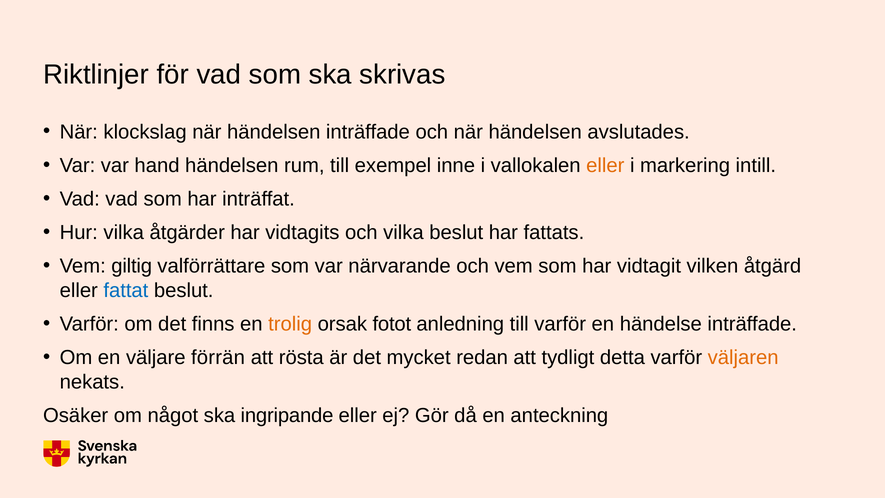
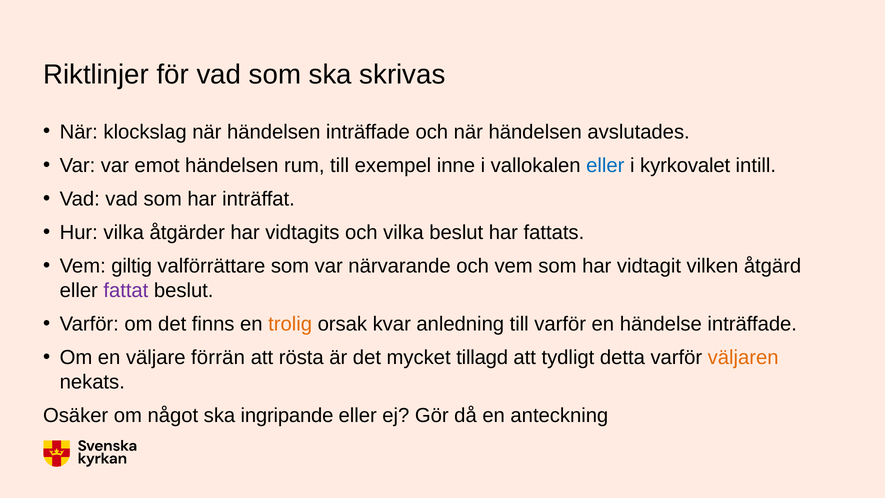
hand: hand -> emot
eller at (605, 165) colour: orange -> blue
markering: markering -> kyrkovalet
fattat colour: blue -> purple
fotot: fotot -> kvar
redan: redan -> tillagd
